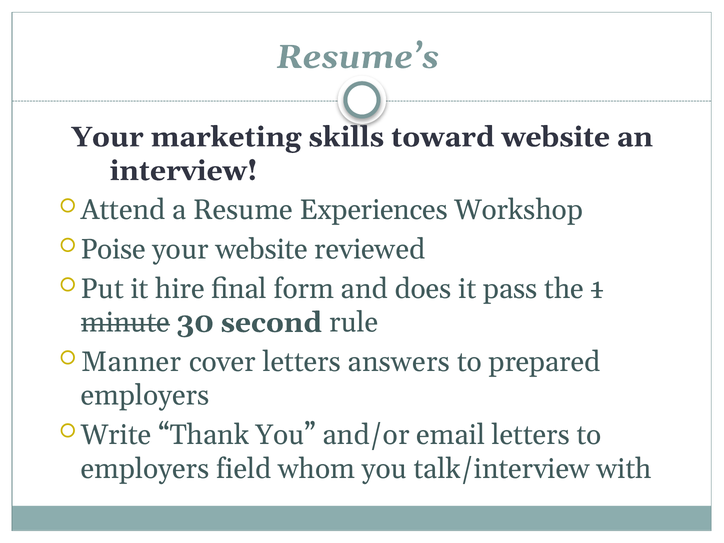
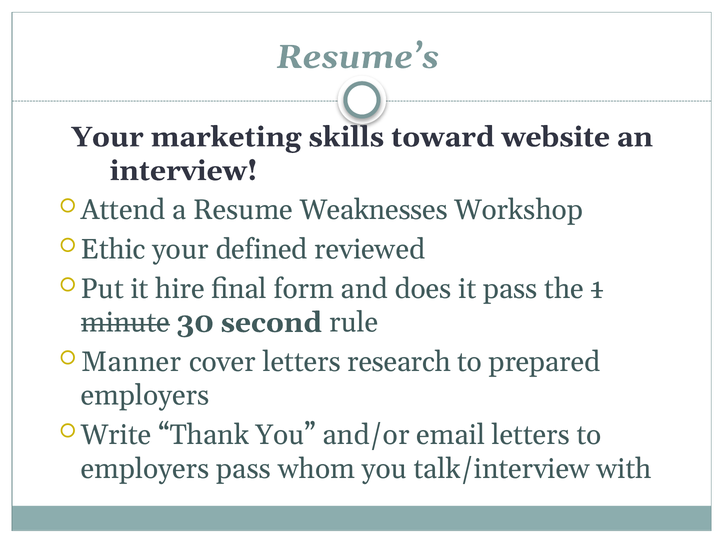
Experiences: Experiences -> Weaknesses
Poise: Poise -> Ethic
your website: website -> defined
answers: answers -> research
employers field: field -> pass
